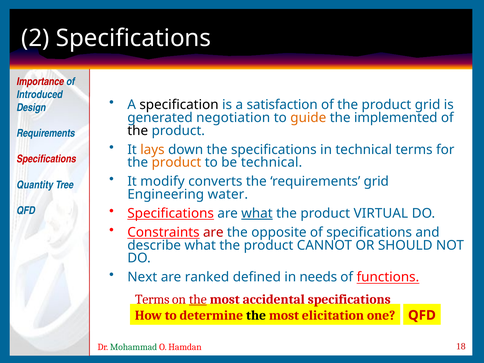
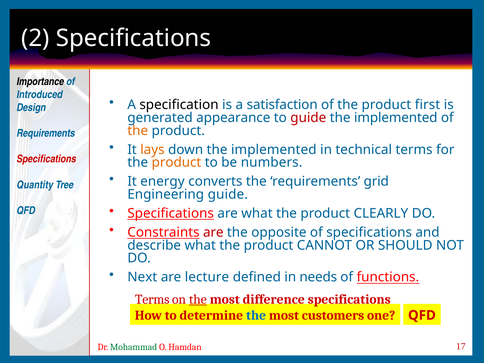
Importance colour: red -> black
product grid: grid -> first
negotiation: negotiation -> appearance
guide at (308, 118) colour: orange -> red
the at (138, 131) colour: black -> orange
down the specifications: specifications -> implemented
be technical: technical -> numbers
modify: modify -> energy
Engineering water: water -> guide
what at (257, 213) underline: present -> none
VIRTUAL: VIRTUAL -> CLEARLY
ranked: ranked -> lecture
accidental: accidental -> difference
the at (256, 315) colour: black -> blue
elicitation: elicitation -> customers
18: 18 -> 17
